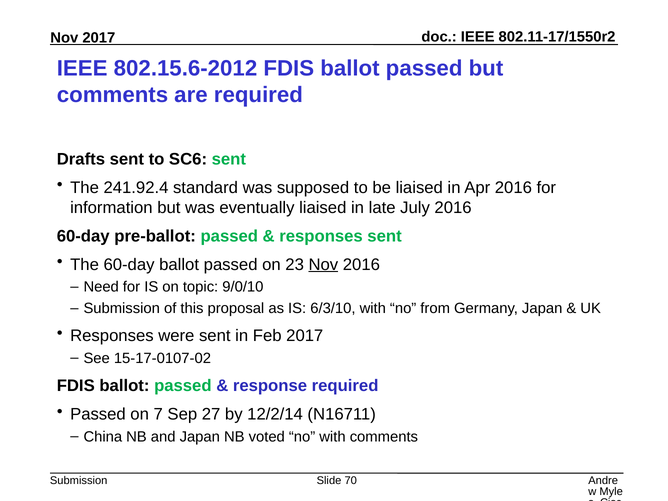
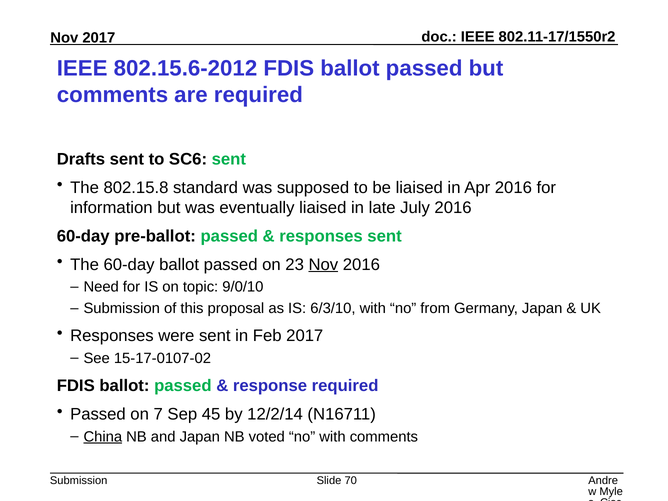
241.92.4: 241.92.4 -> 802.15.8
27: 27 -> 45
China underline: none -> present
